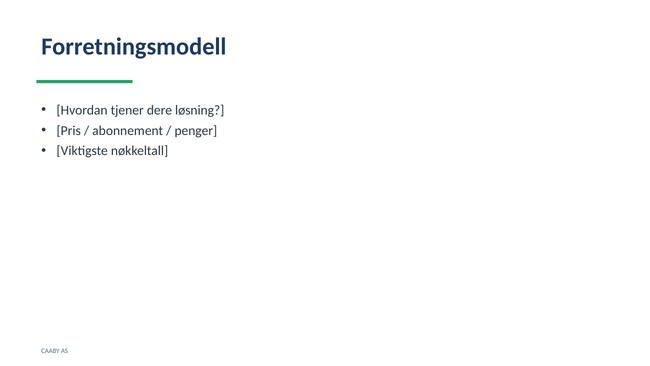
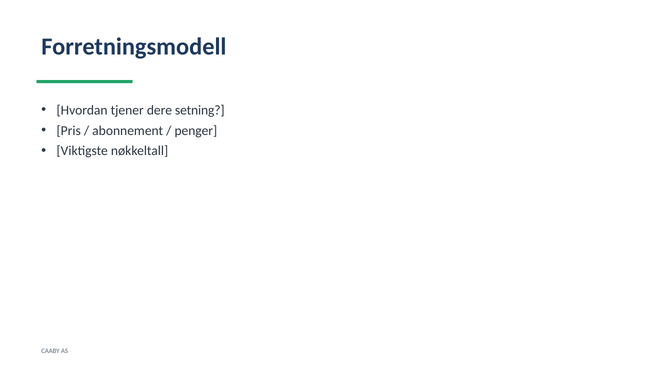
løsning: løsning -> setning
